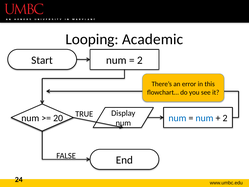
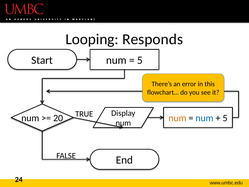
Academic: Academic -> Responds
2 at (140, 60): 2 -> 5
num at (177, 118) colour: blue -> orange
2 at (225, 118): 2 -> 5
